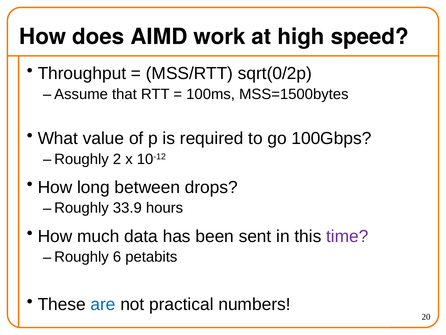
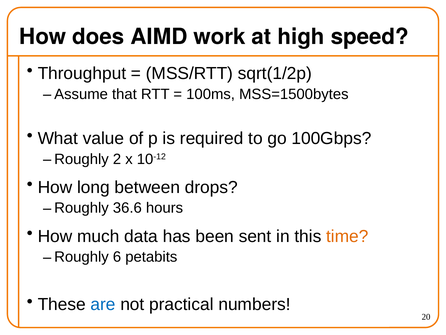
sqrt(0/2p: sqrt(0/2p -> sqrt(1/2p
33.9: 33.9 -> 36.6
time colour: purple -> orange
